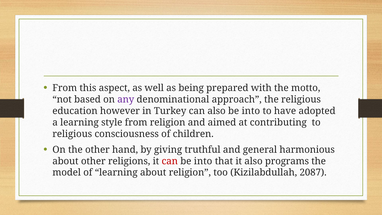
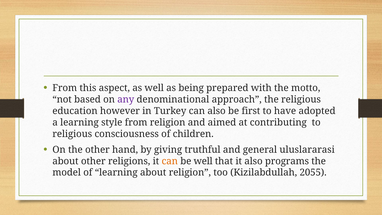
also be into: into -> first
harmonious: harmonious -> uluslararasi
can at (170, 161) colour: red -> orange
into at (203, 161): into -> well
2087: 2087 -> 2055
